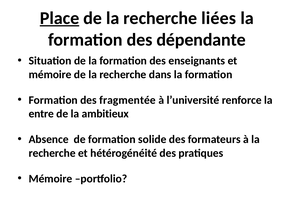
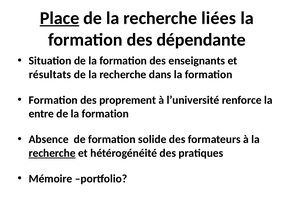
mémoire at (50, 74): mémoire -> résultats
fragmentée: fragmentée -> proprement
ambitieux at (105, 114): ambitieux -> formation
recherche at (52, 153) underline: none -> present
